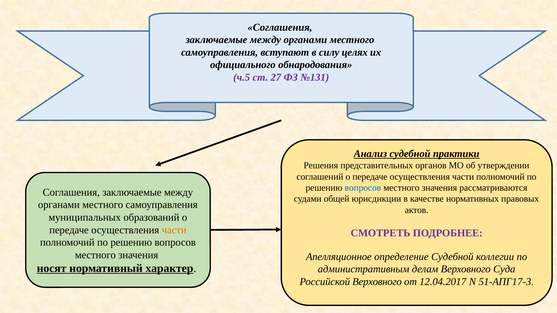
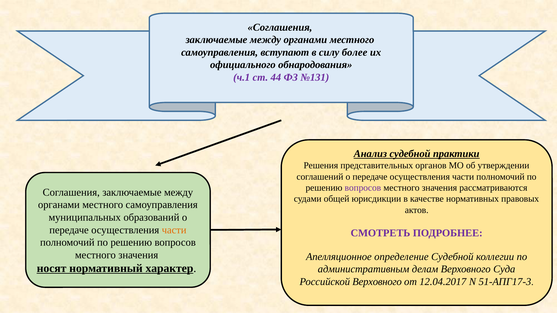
целях: целях -> более
ч.5: ч.5 -> ч.1
27: 27 -> 44
вопросов at (363, 188) colour: blue -> purple
